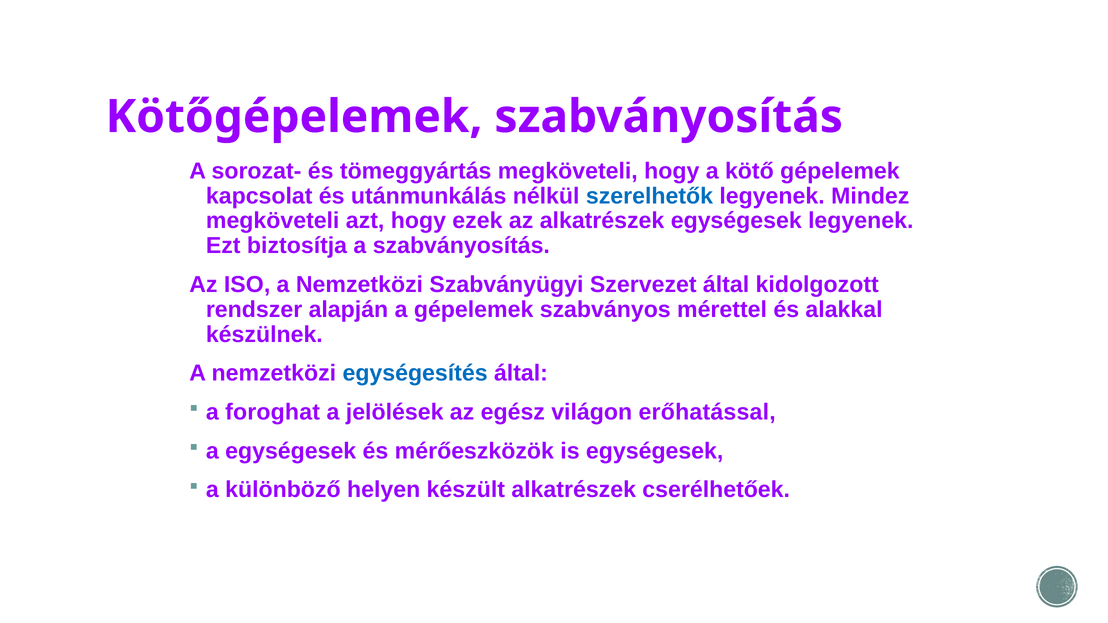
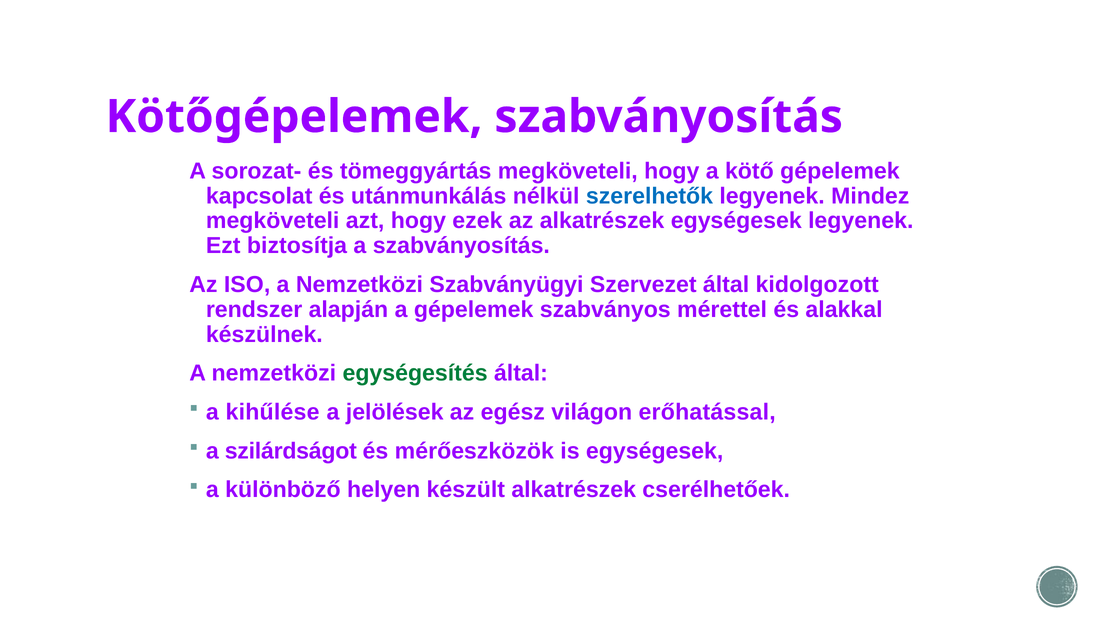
egységesítés colour: blue -> green
foroghat: foroghat -> kihűlése
a egységesek: egységesek -> szilárdságot
